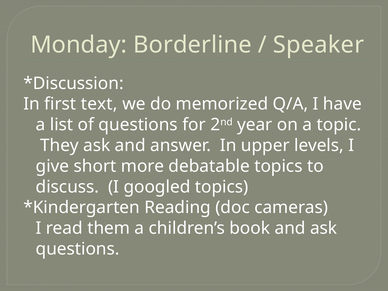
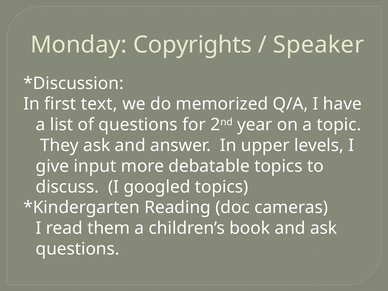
Borderline: Borderline -> Copyrights
short: short -> input
